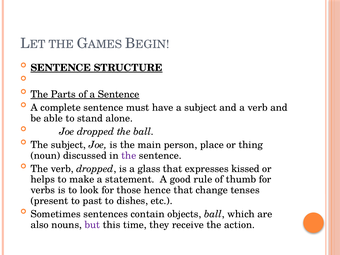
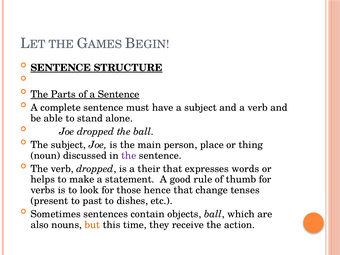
glass: glass -> their
kissed: kissed -> words
but colour: purple -> orange
